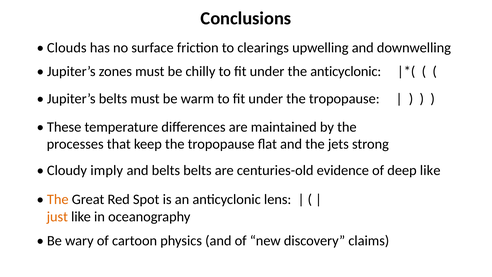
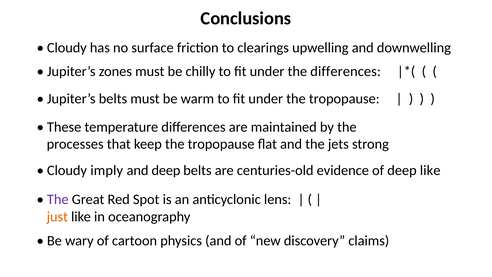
Clouds at (67, 48): Clouds -> Cloudy
the anticyclonic: anticyclonic -> differences
and belts: belts -> deep
The at (58, 199) colour: orange -> purple
